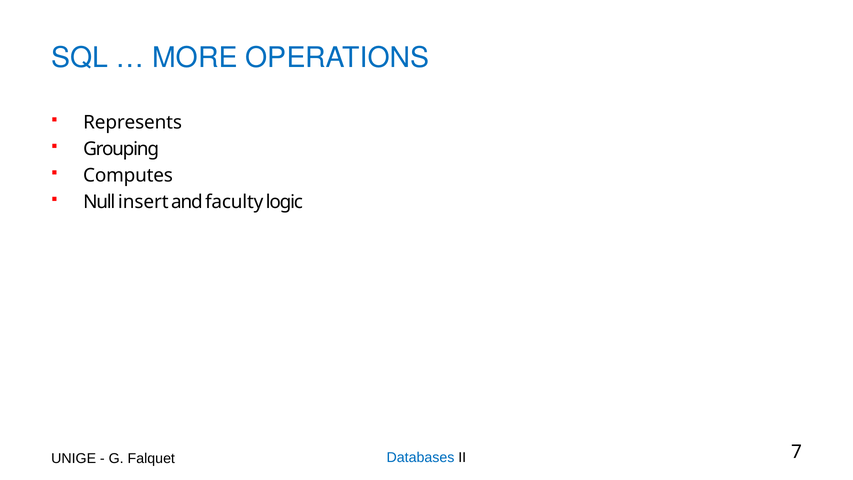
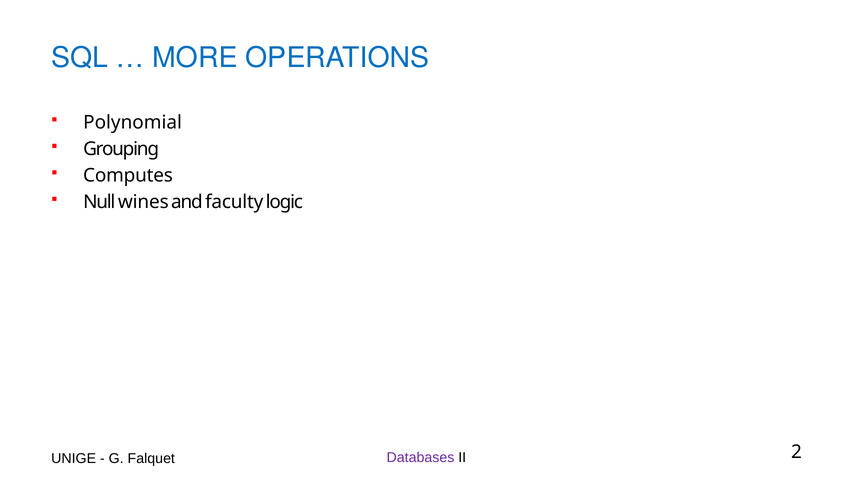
Represents: Represents -> Polynomial
insert: insert -> wines
Databases colour: blue -> purple
7: 7 -> 2
